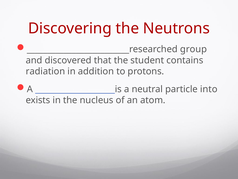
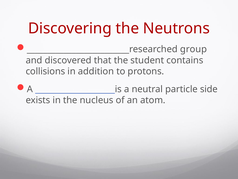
radiation: radiation -> collisions
into: into -> side
